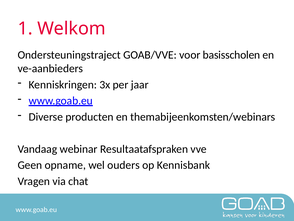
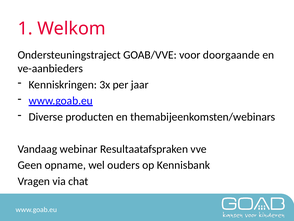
basisscholen: basisscholen -> doorgaande
